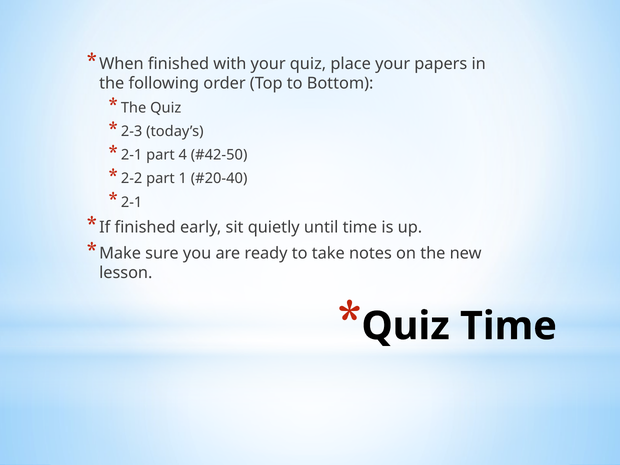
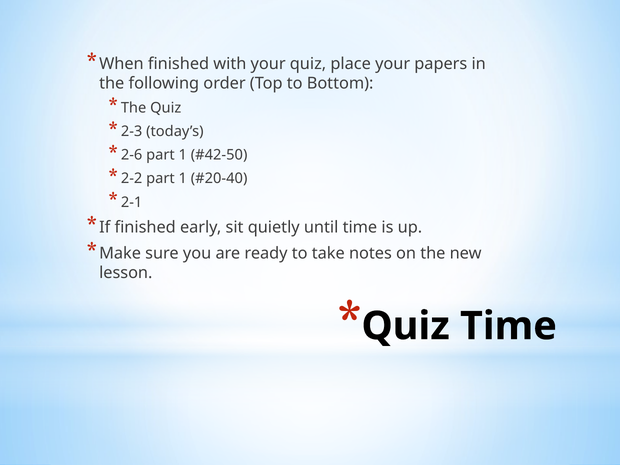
2-1 at (132, 155): 2-1 -> 2-6
4 at (183, 155): 4 -> 1
